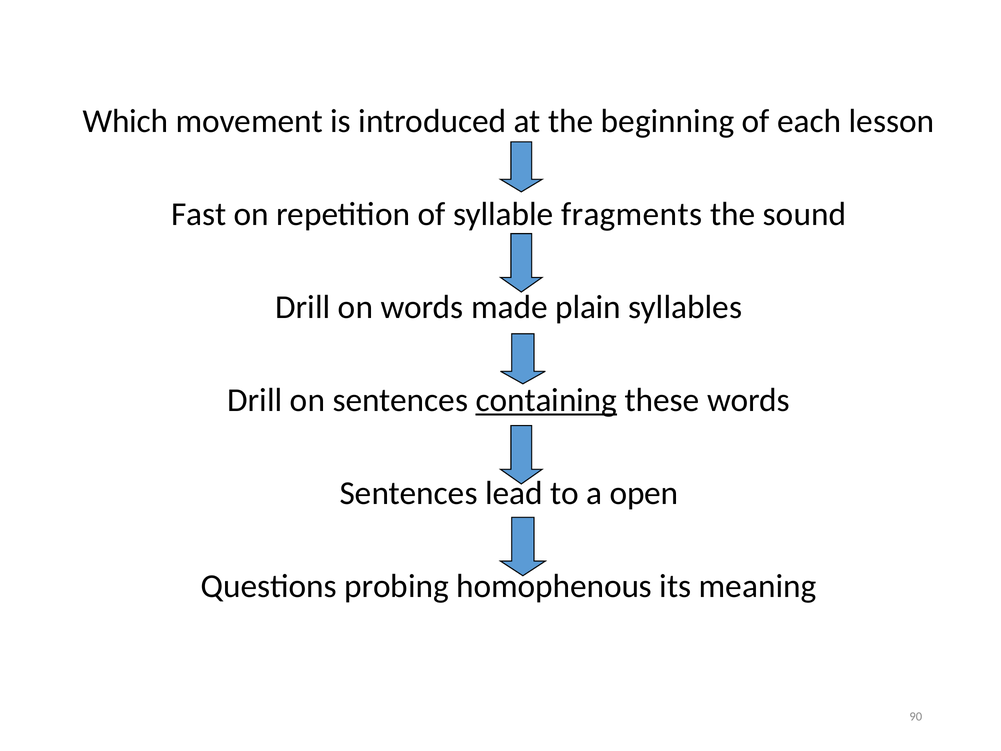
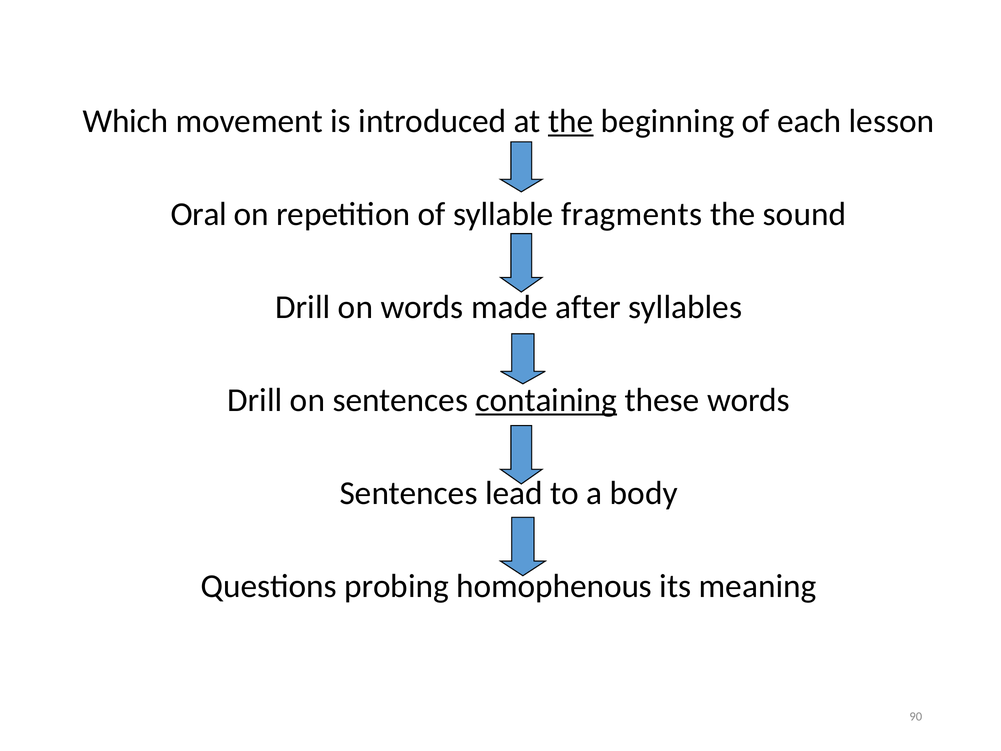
the at (571, 121) underline: none -> present
Fast: Fast -> Oral
plain: plain -> after
open: open -> body
